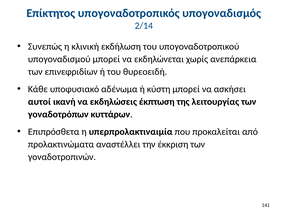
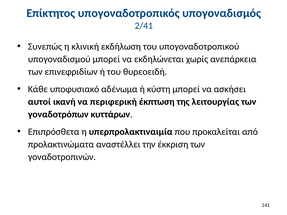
2/14: 2/14 -> 2/41
εκδηλώσεις: εκδηλώσεις -> περιφερική
